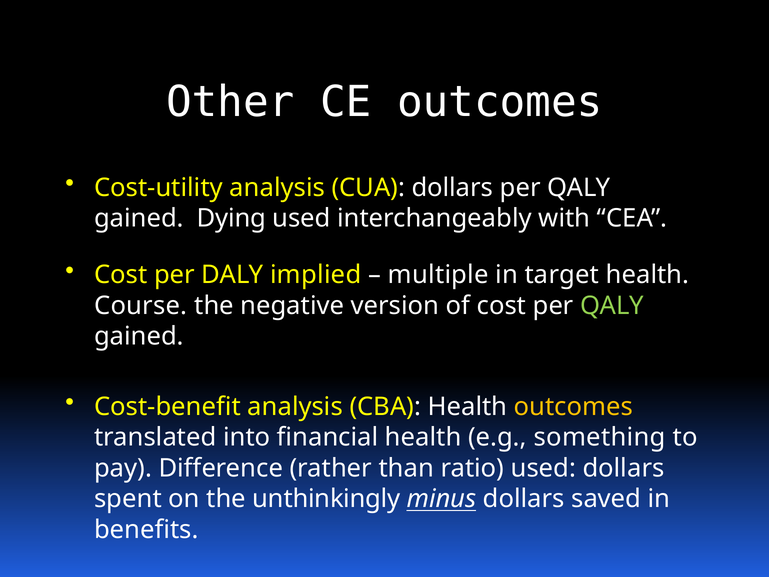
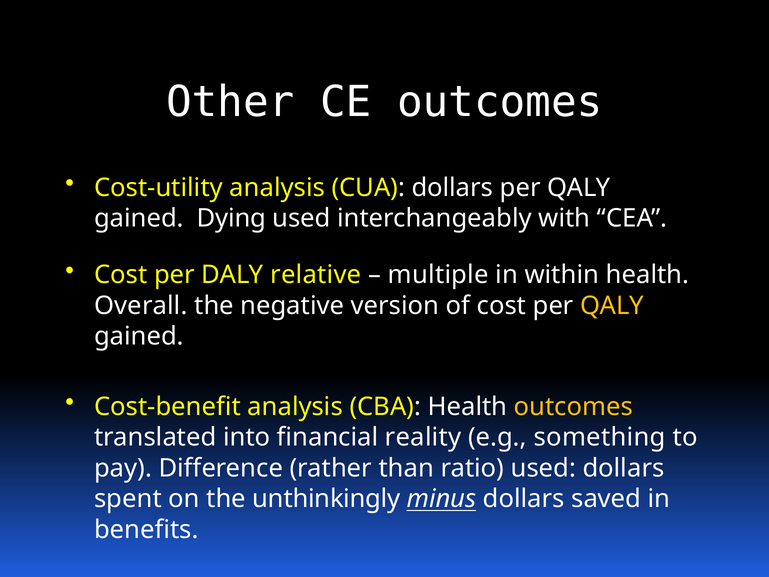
implied: implied -> relative
target: target -> within
Course: Course -> Overall
QALY at (612, 306) colour: light green -> yellow
financial health: health -> reality
